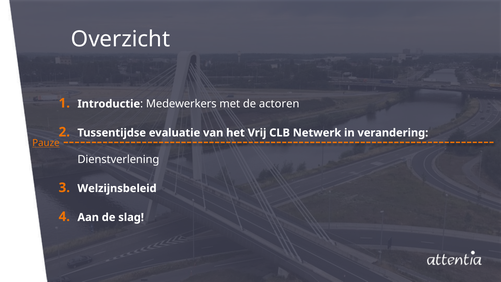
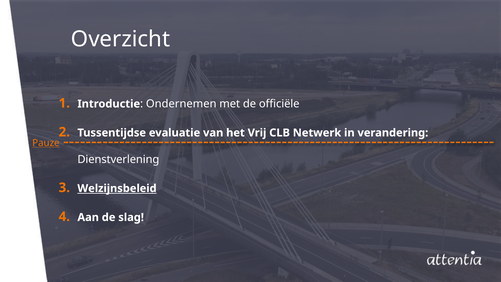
Medewerkers: Medewerkers -> Ondernemen
actoren: actoren -> officiële
Welzijnsbeleid underline: none -> present
